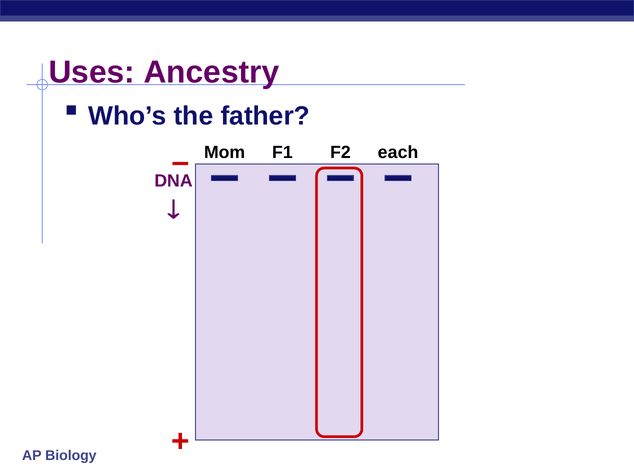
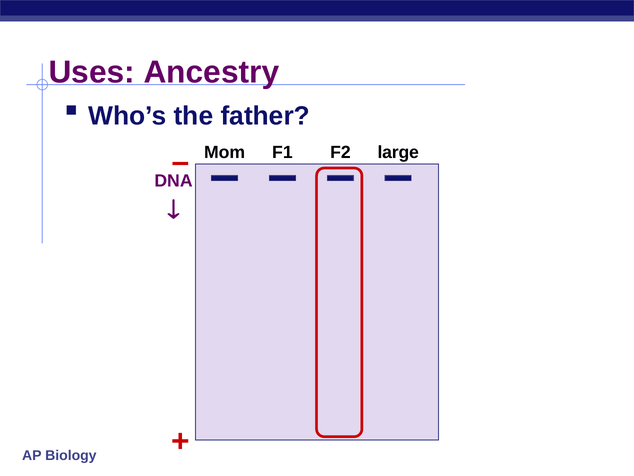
each: each -> large
